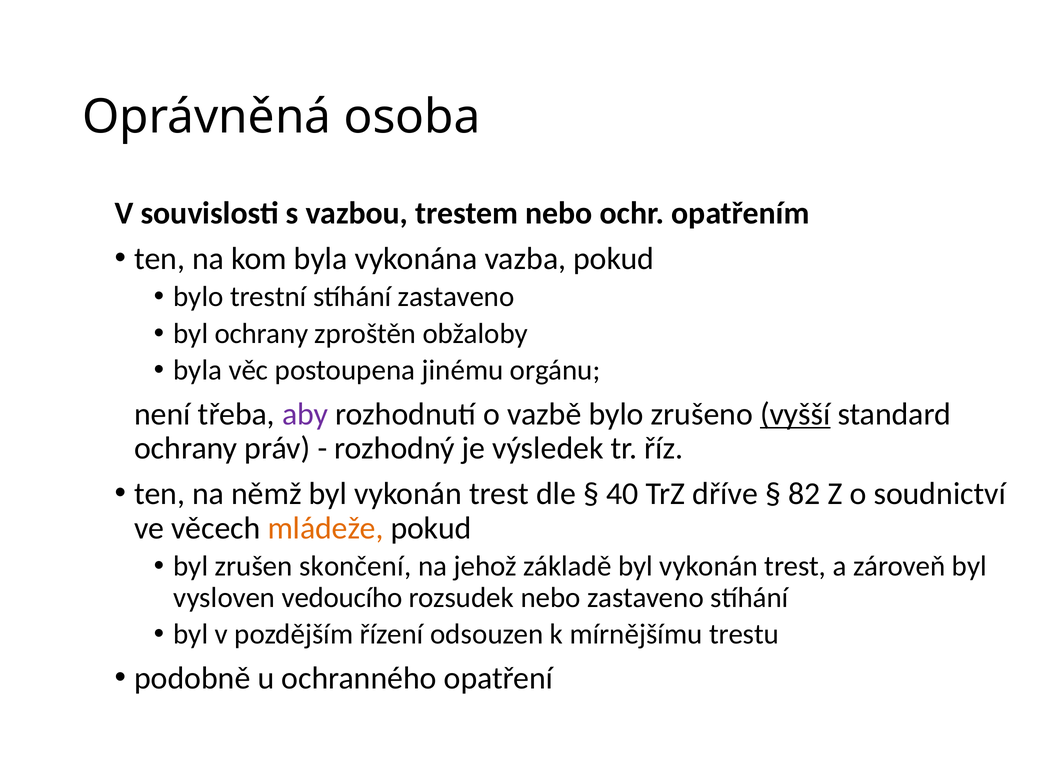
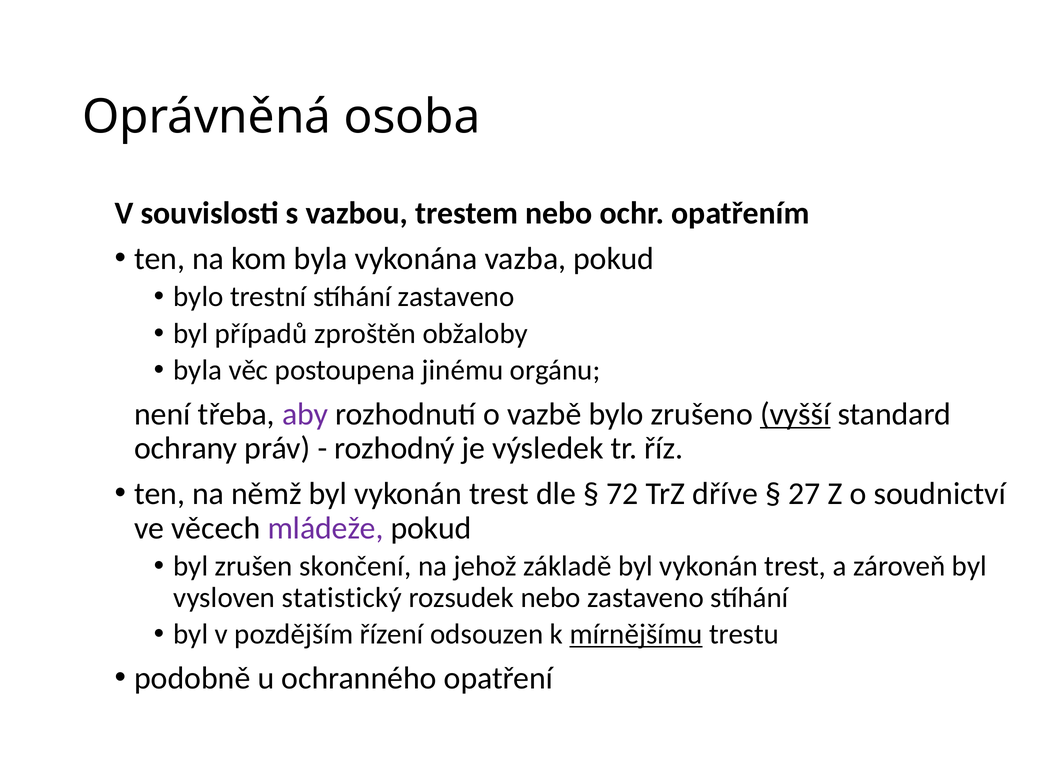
byl ochrany: ochrany -> případů
40: 40 -> 72
82: 82 -> 27
mládeže colour: orange -> purple
vedoucího: vedoucího -> statistický
mírnějšímu underline: none -> present
